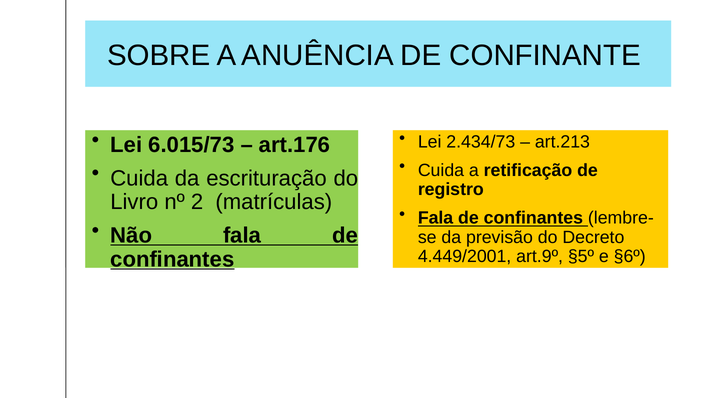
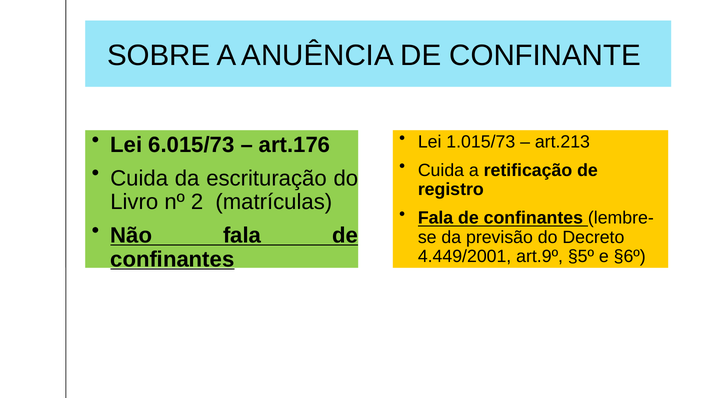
2.434/73: 2.434/73 -> 1.015/73
